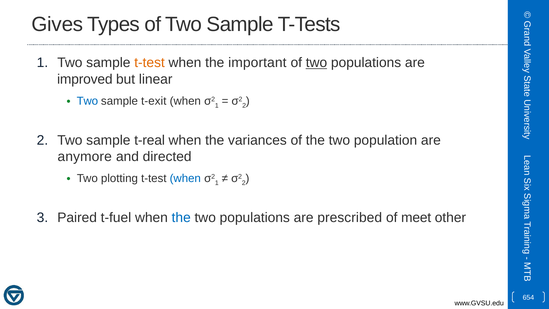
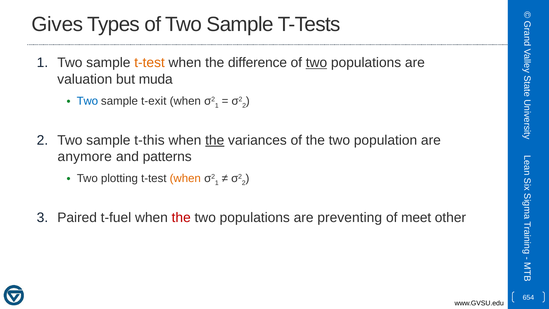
important: important -> difference
improved: improved -> valuation
linear: linear -> muda
t-real: t-real -> t-this
the at (215, 140) underline: none -> present
directed: directed -> patterns
when at (185, 178) colour: blue -> orange
the at (181, 218) colour: blue -> red
prescribed: prescribed -> preventing
